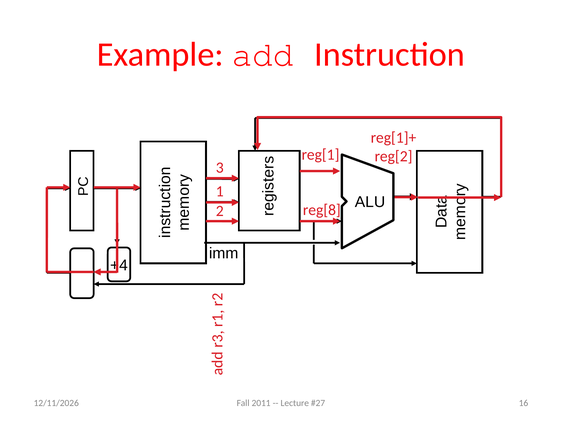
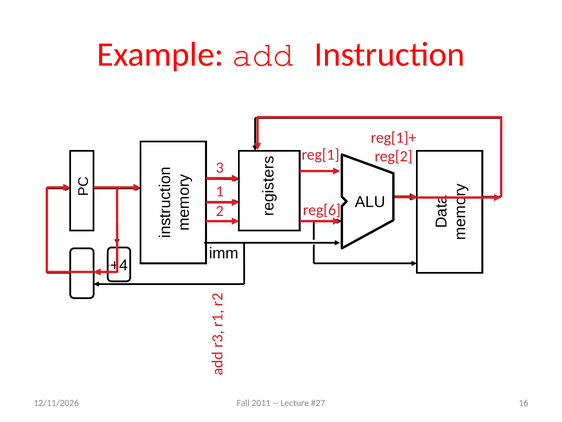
reg[8: reg[8 -> reg[6
